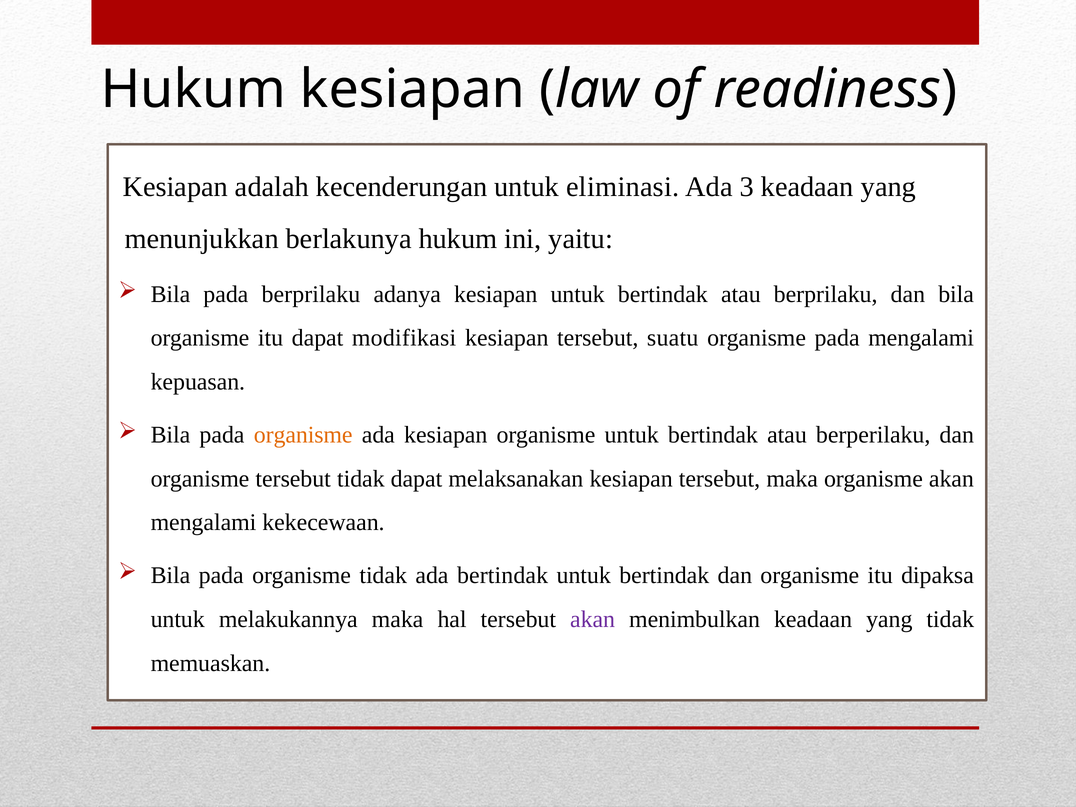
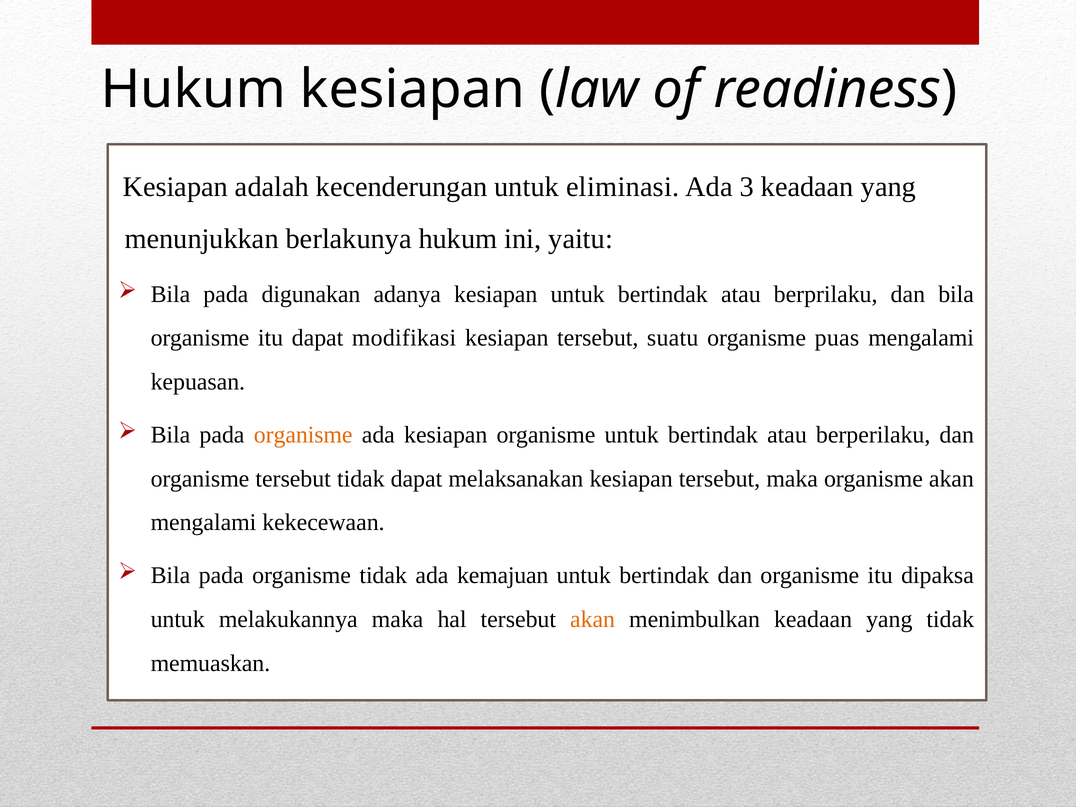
pada berprilaku: berprilaku -> digunakan
organisme pada: pada -> puas
ada bertindak: bertindak -> kemajuan
akan at (593, 619) colour: purple -> orange
